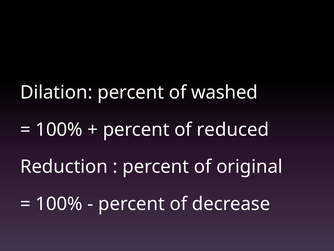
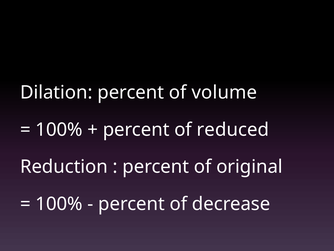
washed: washed -> volume
